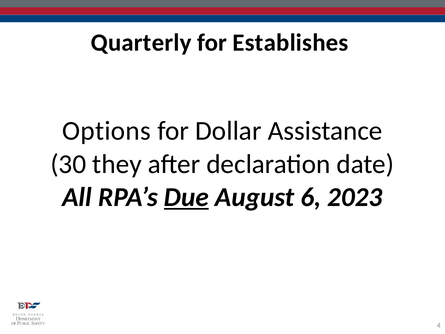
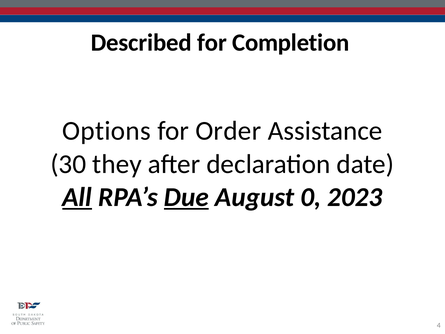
Quarterly: Quarterly -> Described
Establishes: Establishes -> Completion
Dollar: Dollar -> Order
All underline: none -> present
6: 6 -> 0
